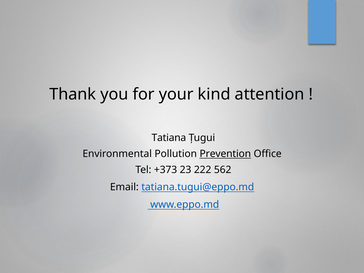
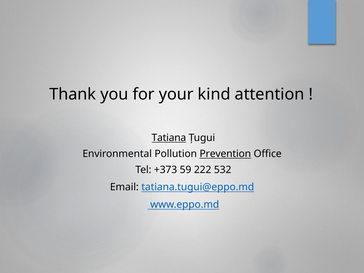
Tatiana underline: none -> present
23: 23 -> 59
562: 562 -> 532
